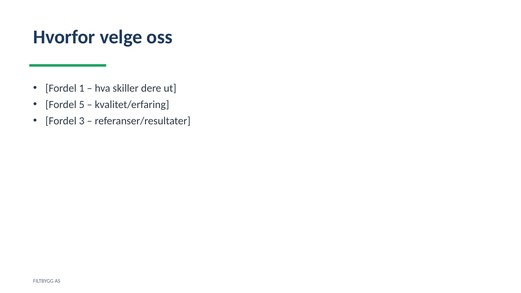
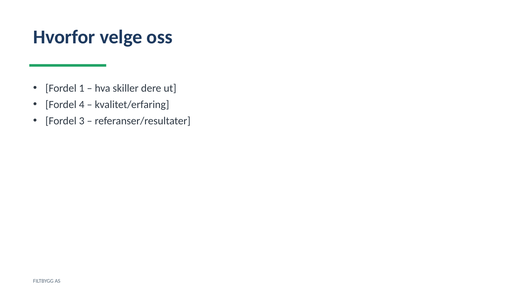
5: 5 -> 4
